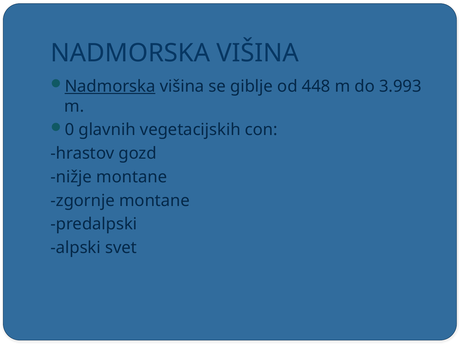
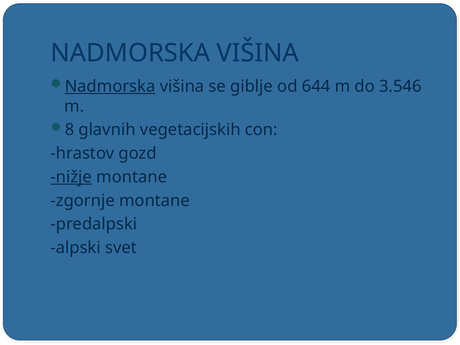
448: 448 -> 644
3.993: 3.993 -> 3.546
0: 0 -> 8
nižje underline: none -> present
